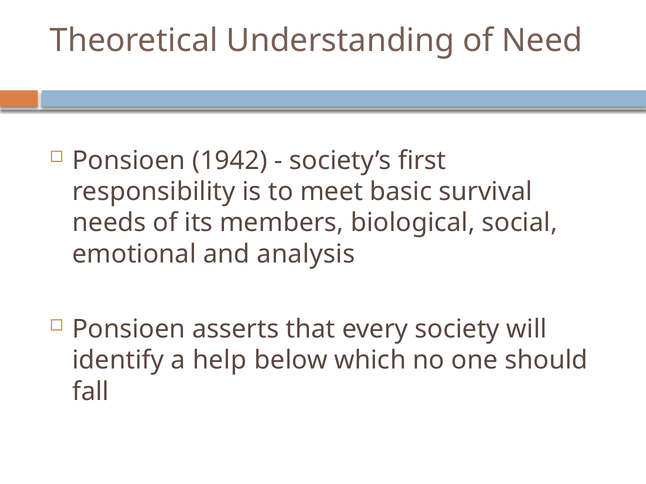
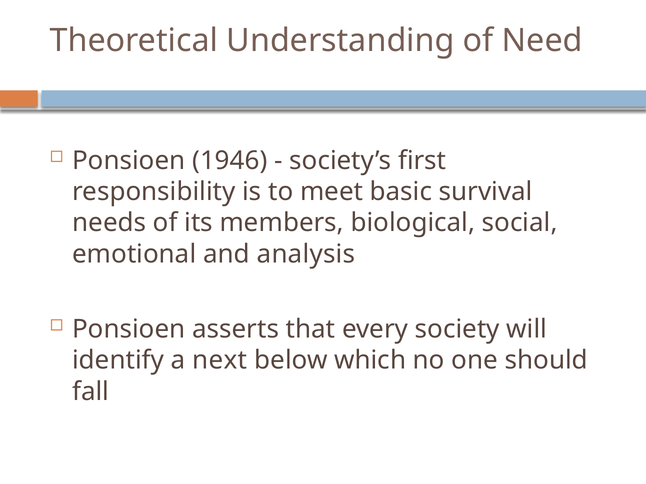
1942: 1942 -> 1946
help: help -> next
